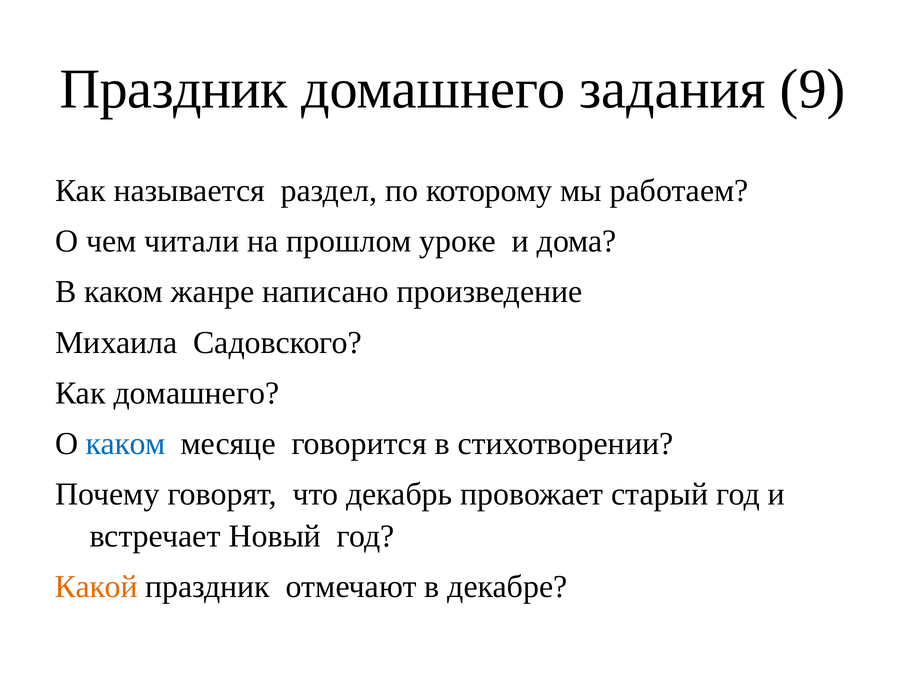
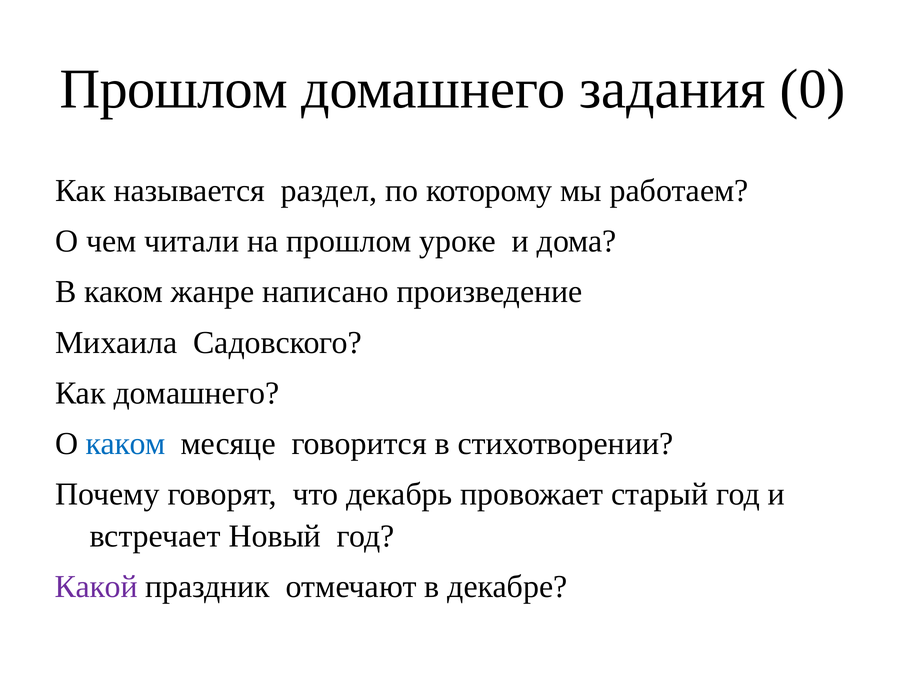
Праздник at (174, 89): Праздник -> Прошлом
9: 9 -> 0
Какой colour: orange -> purple
